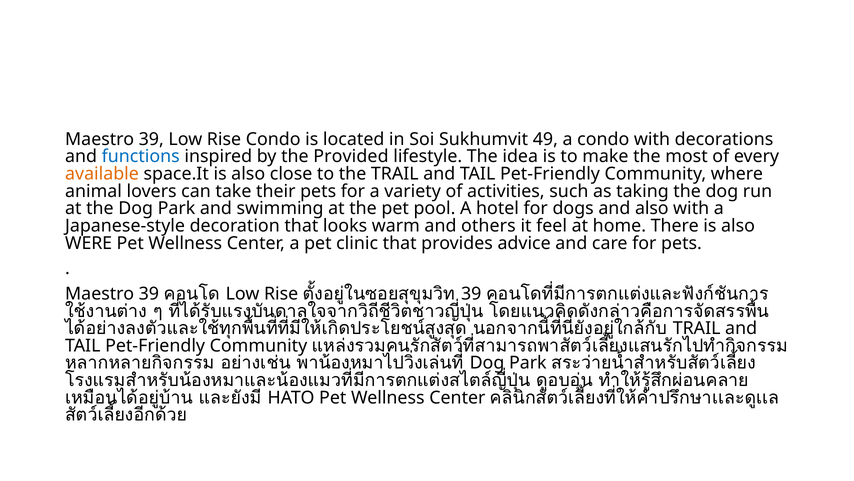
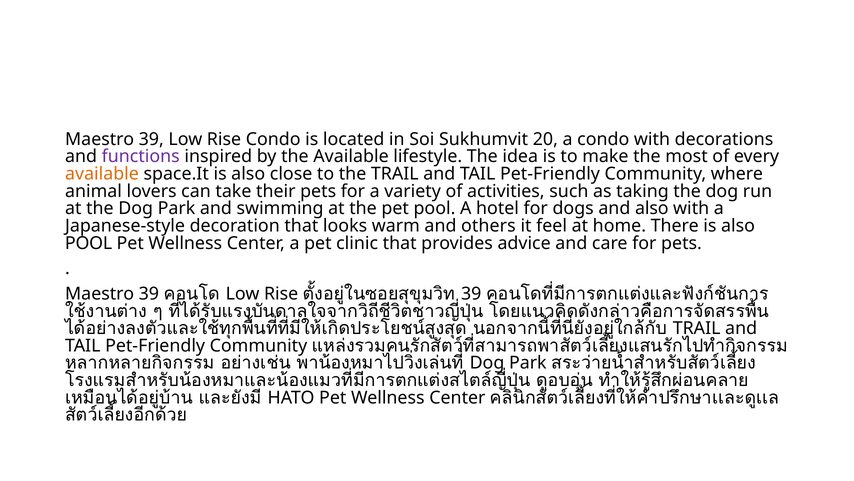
49: 49 -> 20
functions colour: blue -> purple
the Provided: Provided -> Available
WERE at (89, 243): WERE -> POOL
